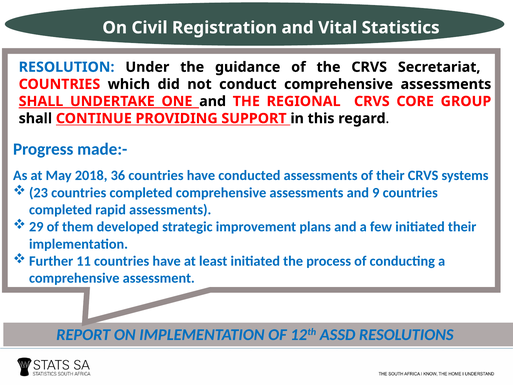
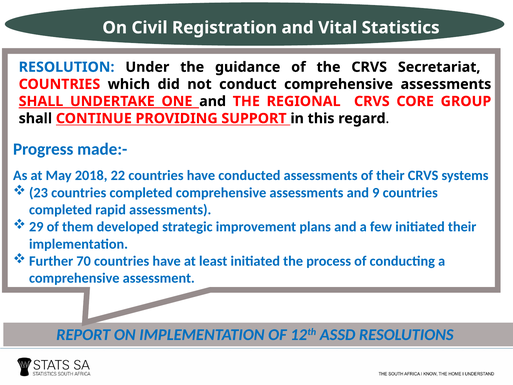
36: 36 -> 22
11: 11 -> 70
